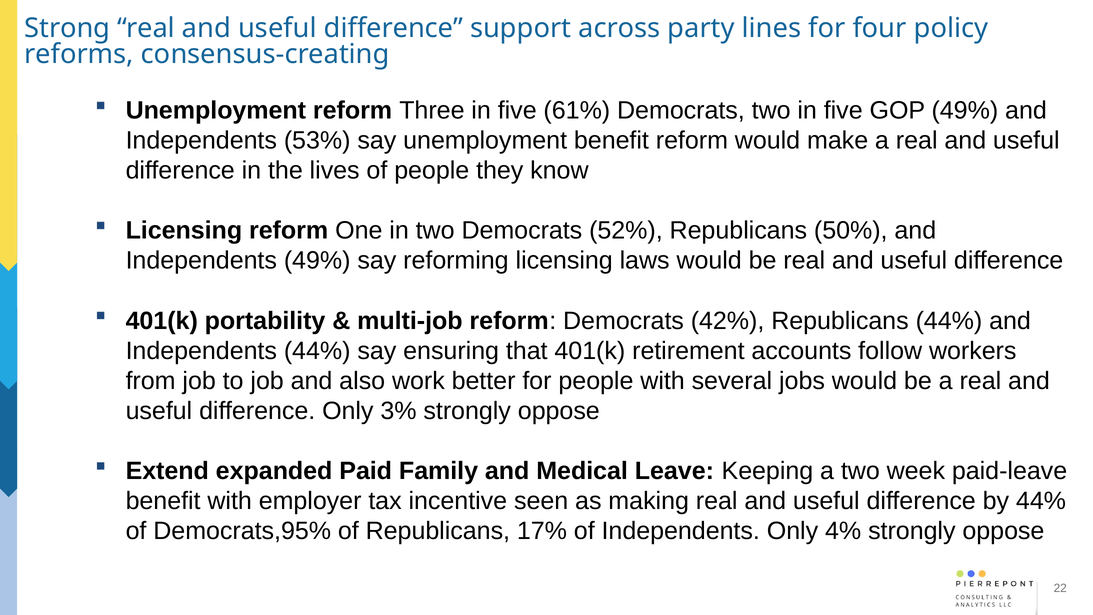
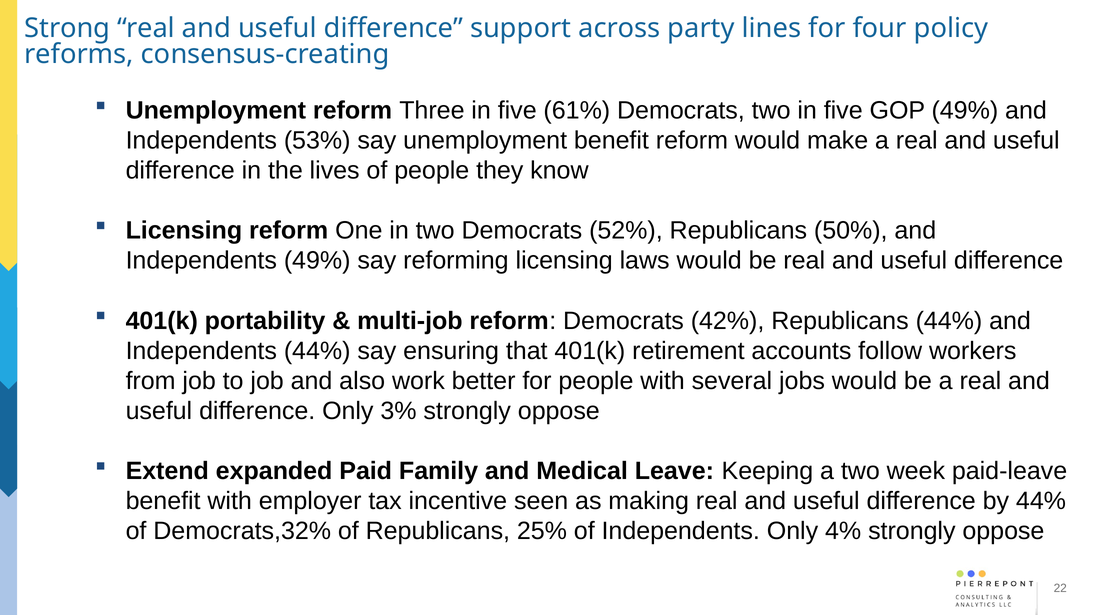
Democrats,95%: Democrats,95% -> Democrats,32%
17%: 17% -> 25%
